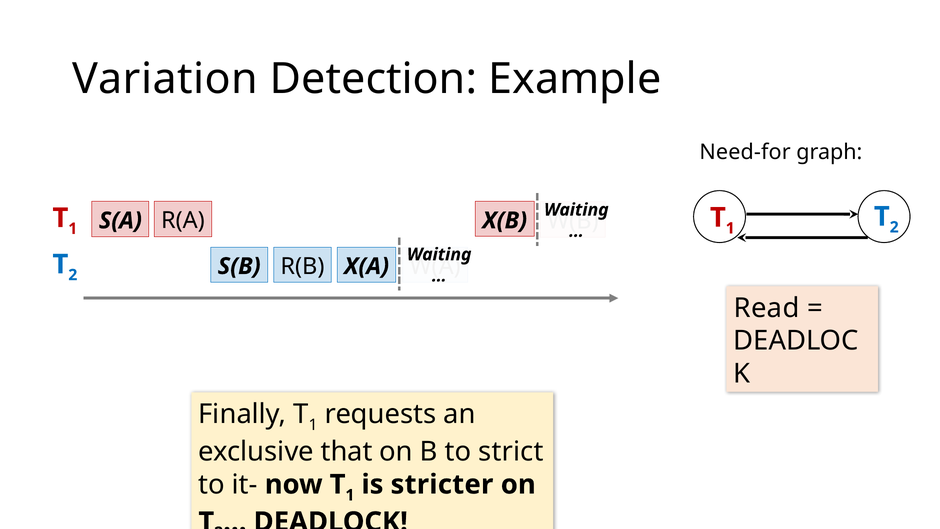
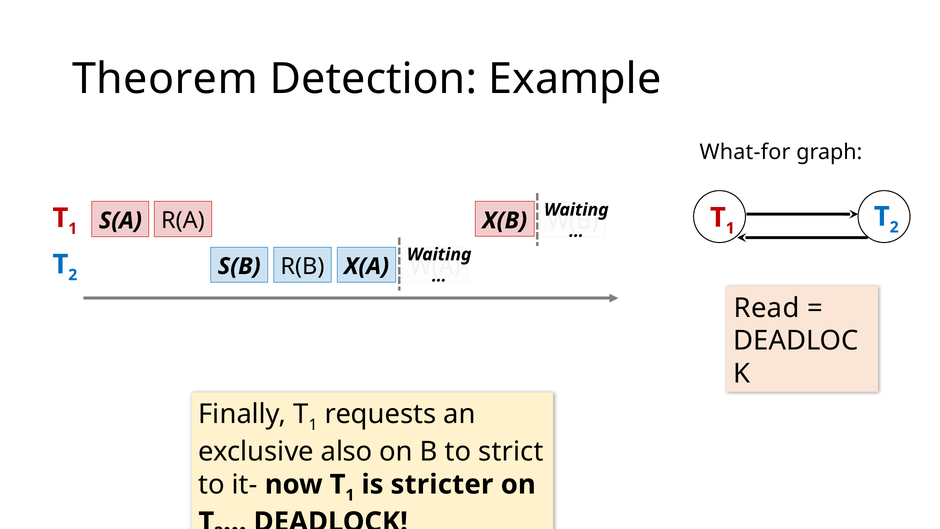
Variation: Variation -> Theorem
Need-for: Need-for -> What-for
that: that -> also
